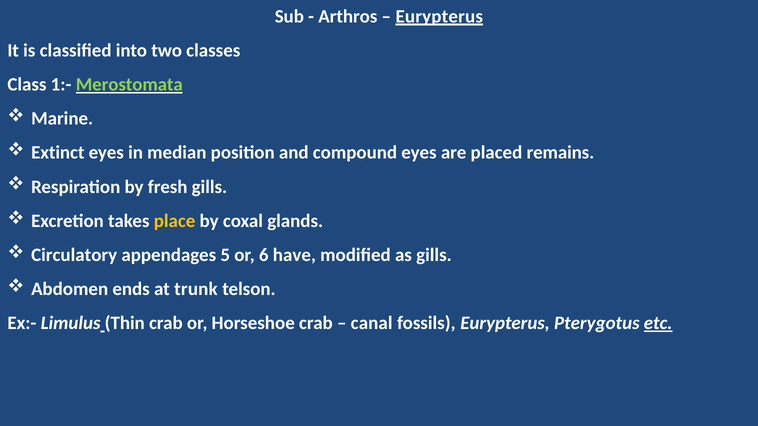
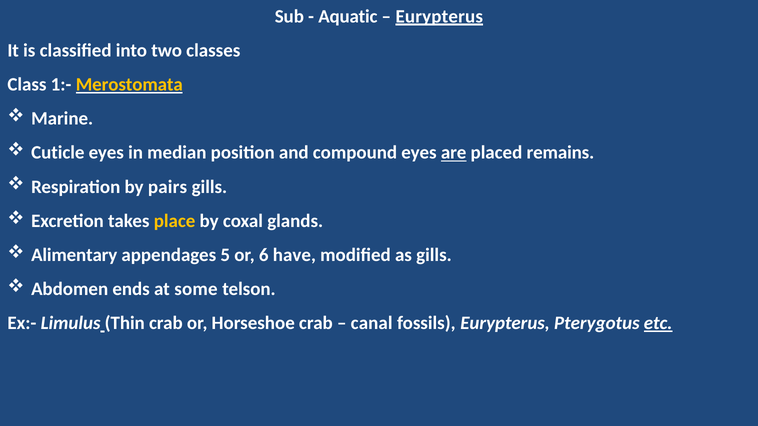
Arthros: Arthros -> Aquatic
Merostomata colour: light green -> yellow
Extinct: Extinct -> Cuticle
are underline: none -> present
fresh: fresh -> pairs
Circulatory: Circulatory -> Alimentary
trunk: trunk -> some
